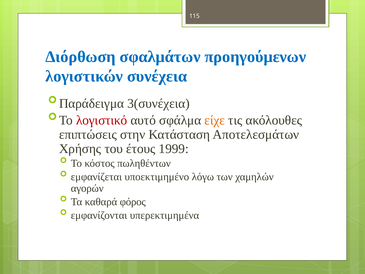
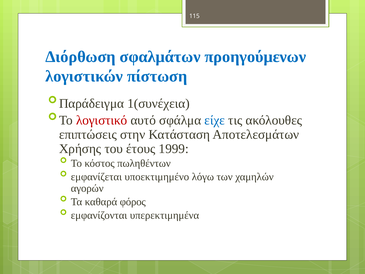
συνέχεια: συνέχεια -> πίστωση
3(συνέχεια: 3(συνέχεια -> 1(συνέχεια
είχε colour: orange -> blue
